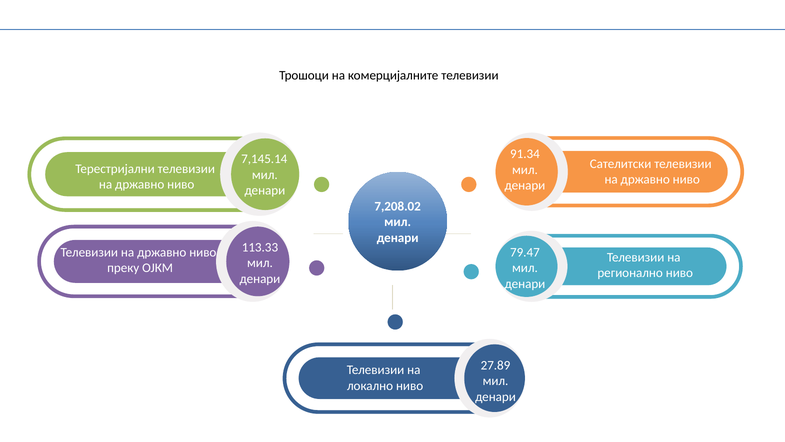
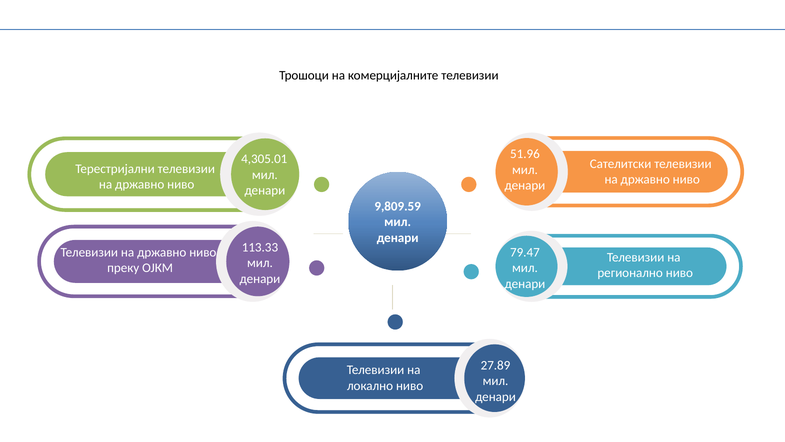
91.34: 91.34 -> 51.96
7,145.14: 7,145.14 -> 4,305.01
7,208.02: 7,208.02 -> 9,809.59
